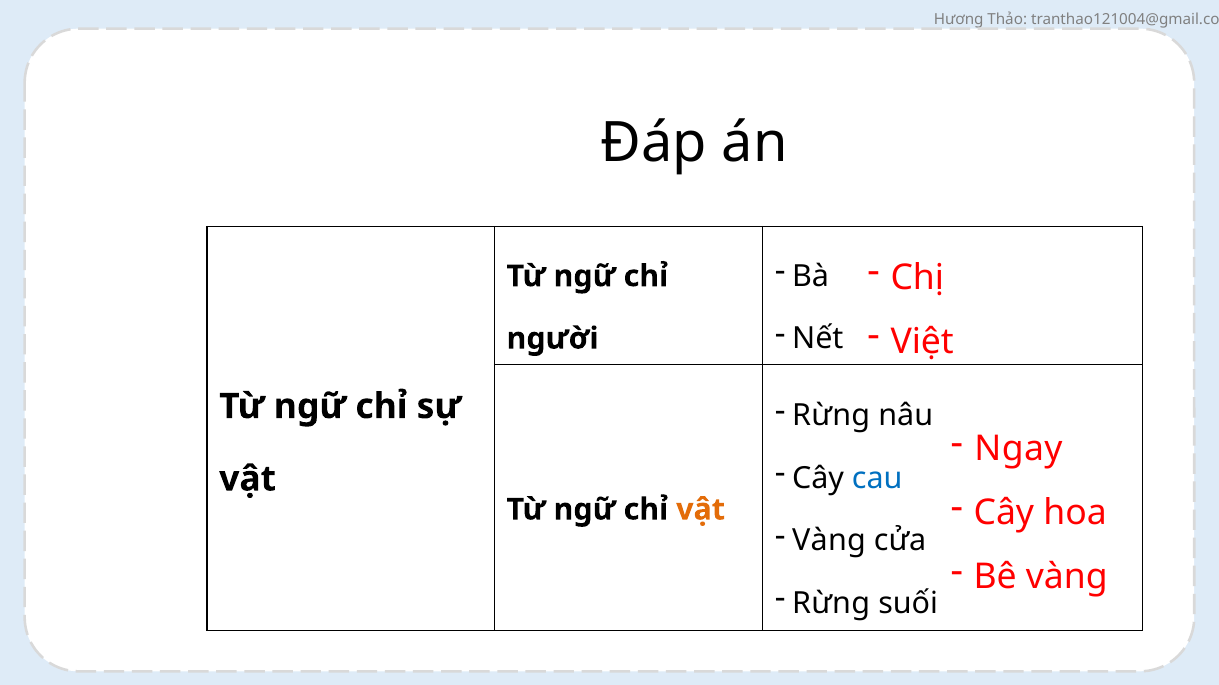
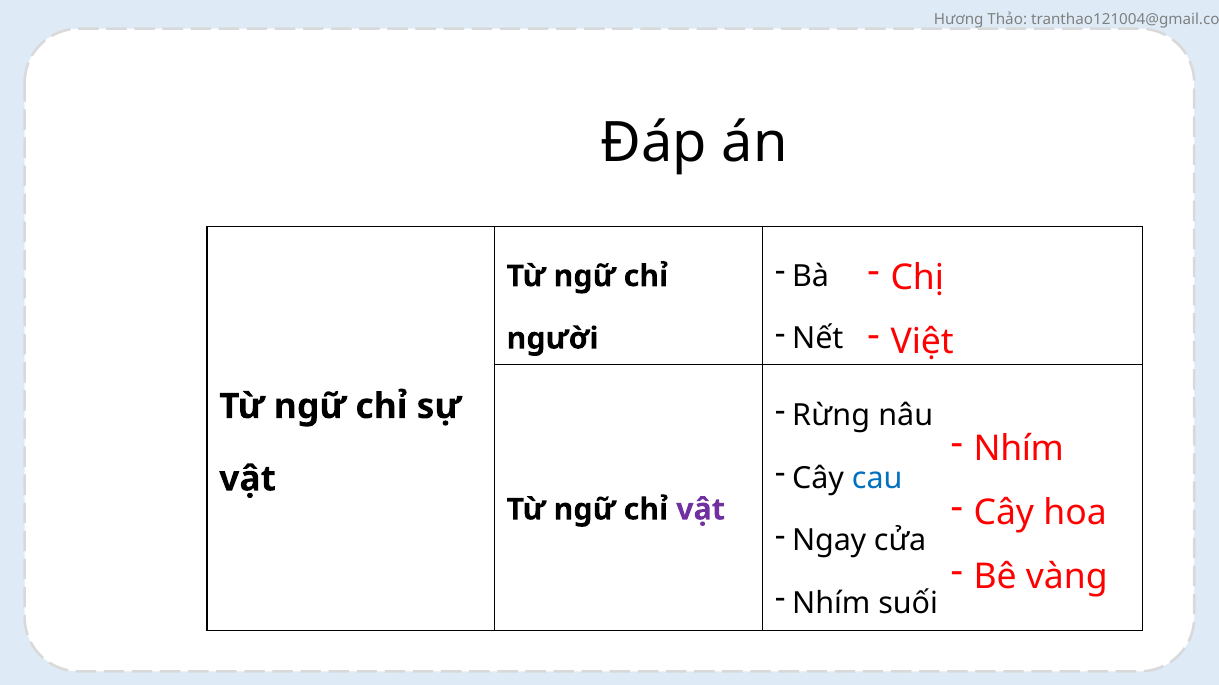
Ngay at (1018, 450): Ngay -> Nhím
vật at (701, 510) colour: orange -> purple
Vàng at (829, 541): Vàng -> Ngay
Rừng at (831, 604): Rừng -> Nhím
